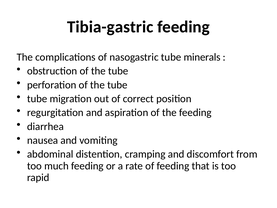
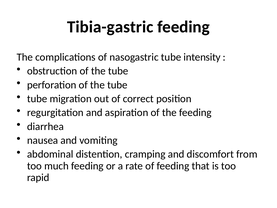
minerals: minerals -> intensity
